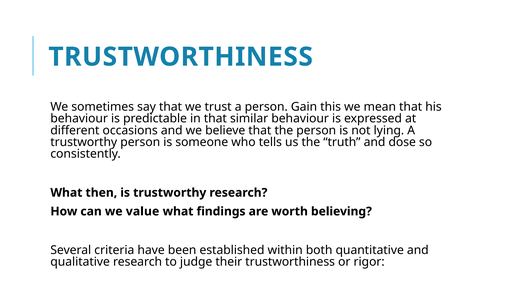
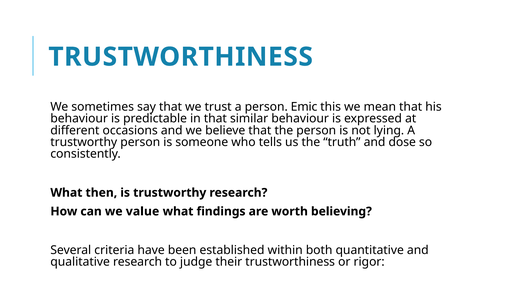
Gain: Gain -> Emic
